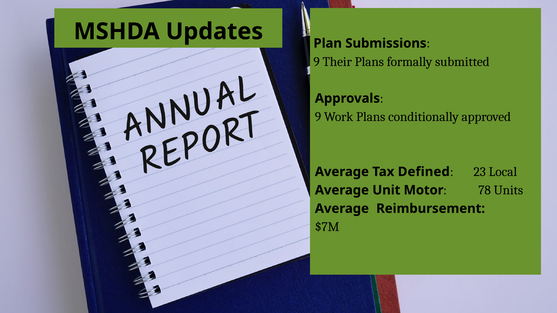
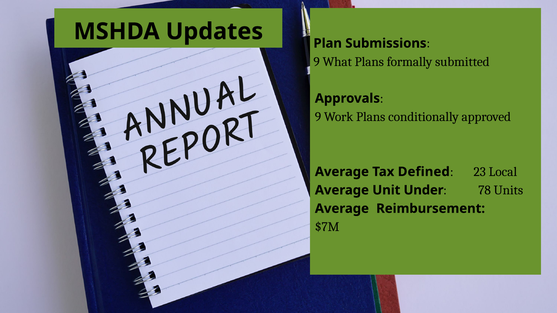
Their: Their -> What
Motor: Motor -> Under
